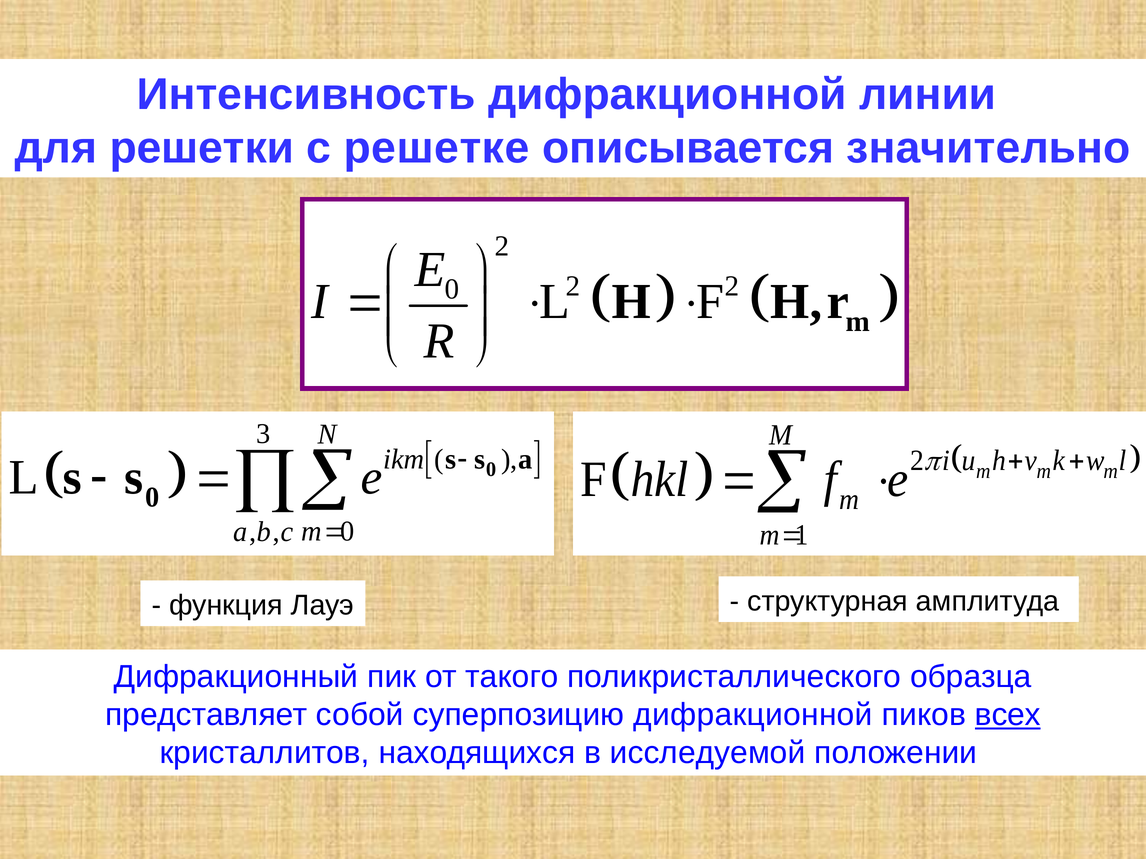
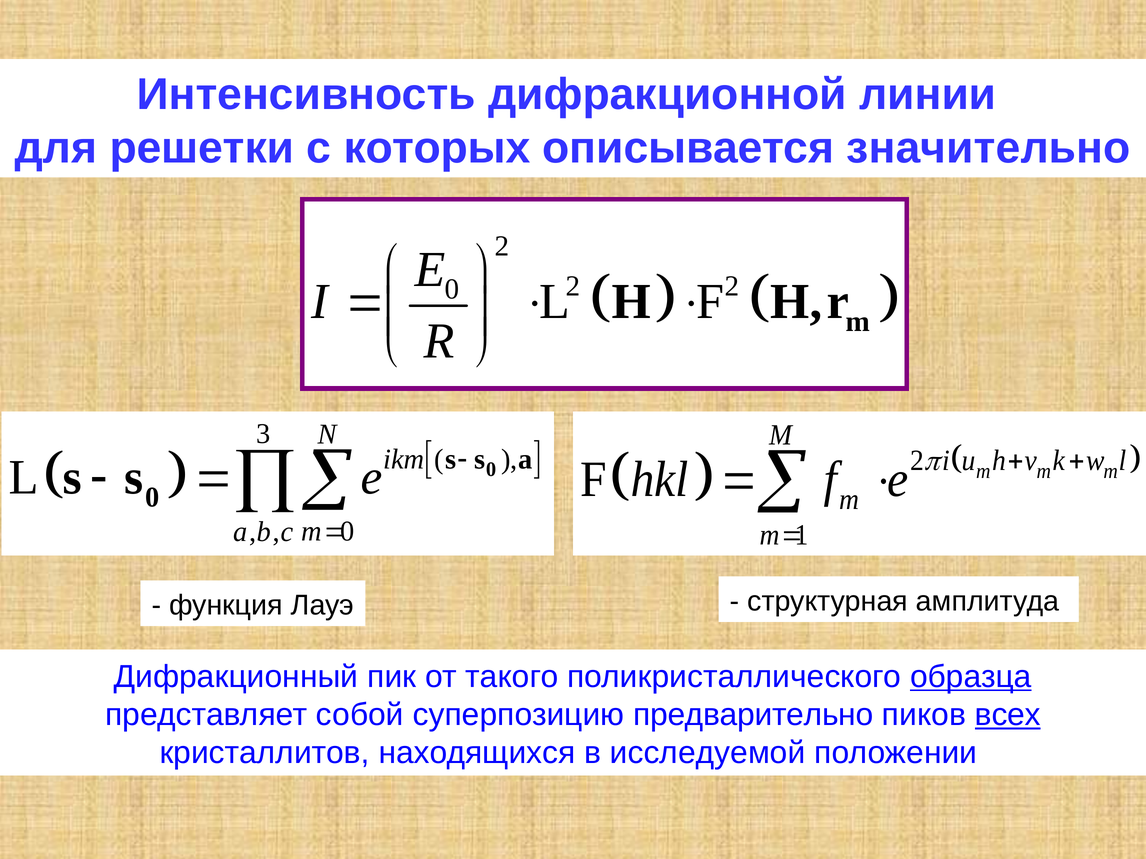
решетке: решетке -> которых
образца underline: none -> present
суперпозицию дифракционной: дифракционной -> предварительно
